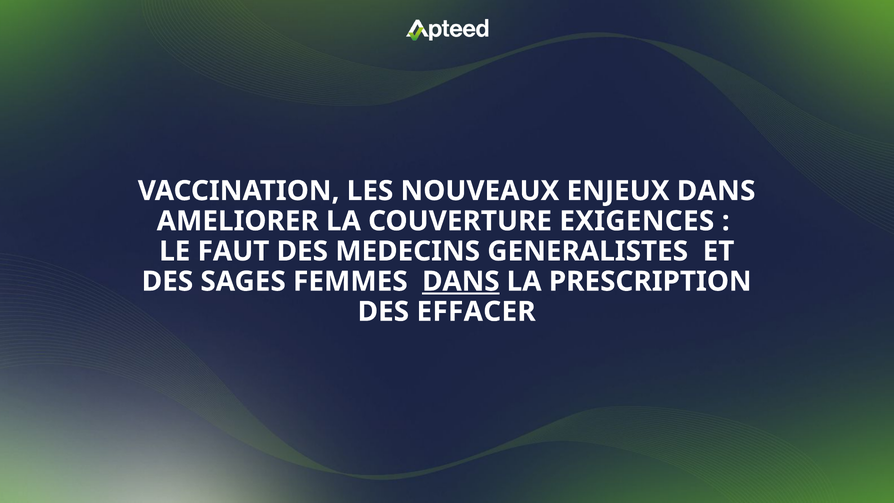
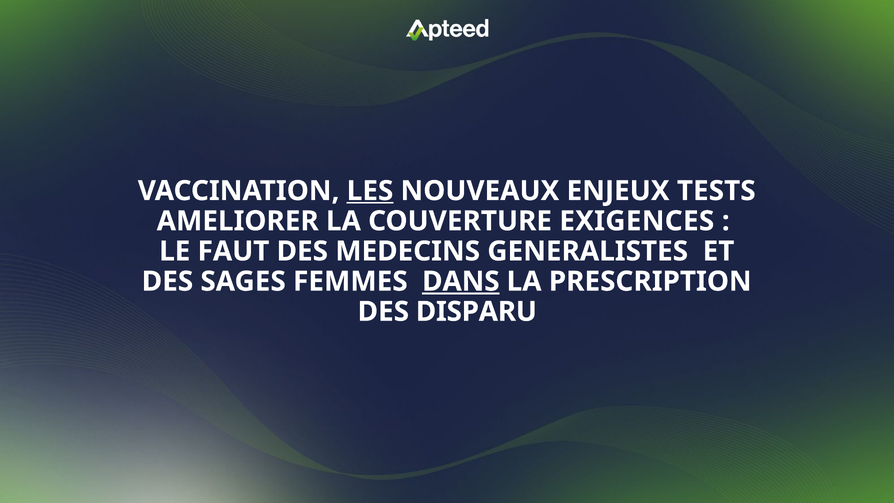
LES underline: none -> present
ENJEUX DANS: DANS -> TESTS
EFFACER: EFFACER -> DISPARU
